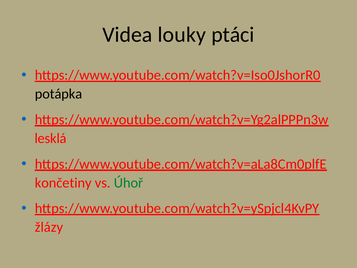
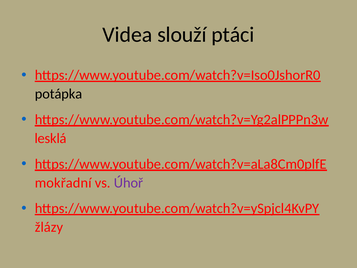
louky: louky -> slouží
končetiny: končetiny -> mokřadní
Úhoř colour: green -> purple
